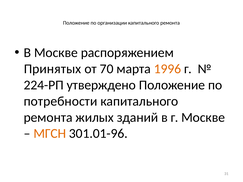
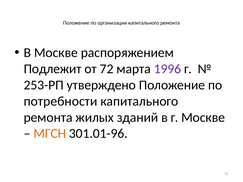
Принятых: Принятых -> Подлежит
70: 70 -> 72
1996 colour: orange -> purple
224-РП: 224-РП -> 253-РП
